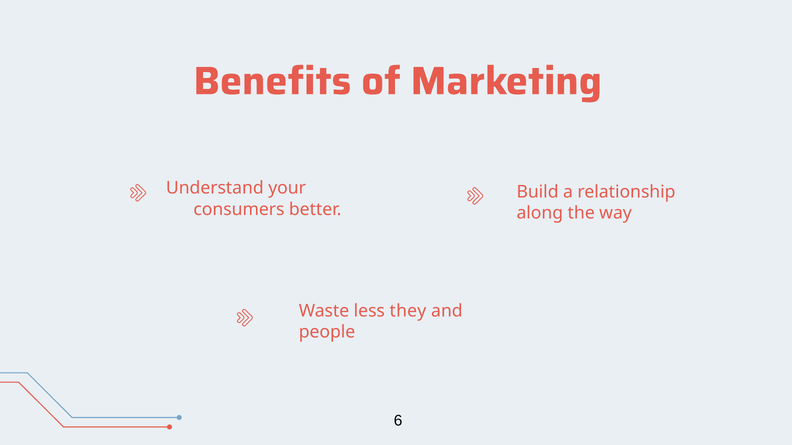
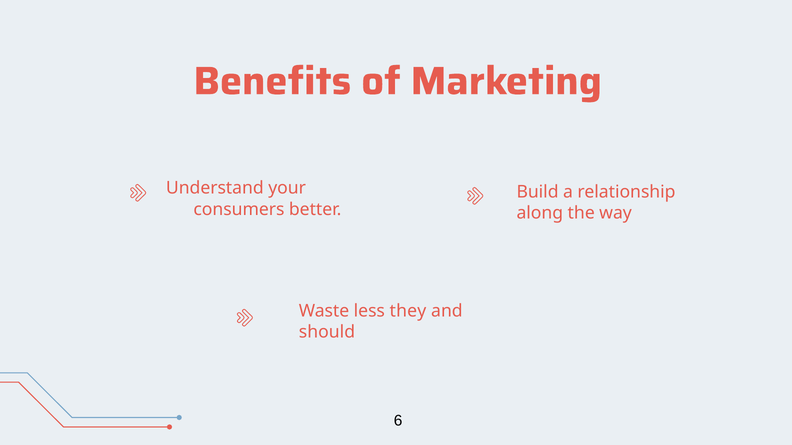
people: people -> should
